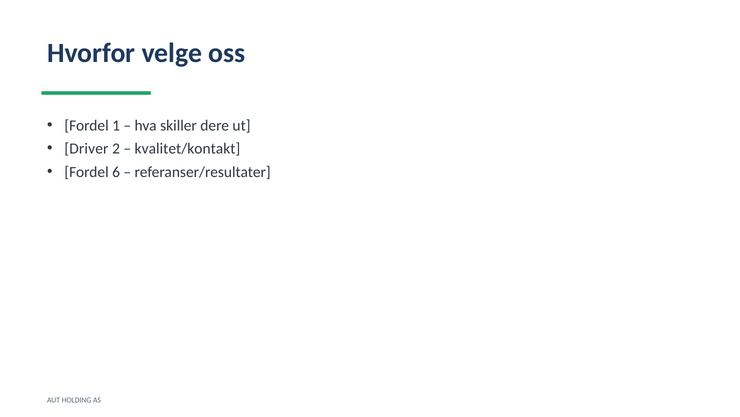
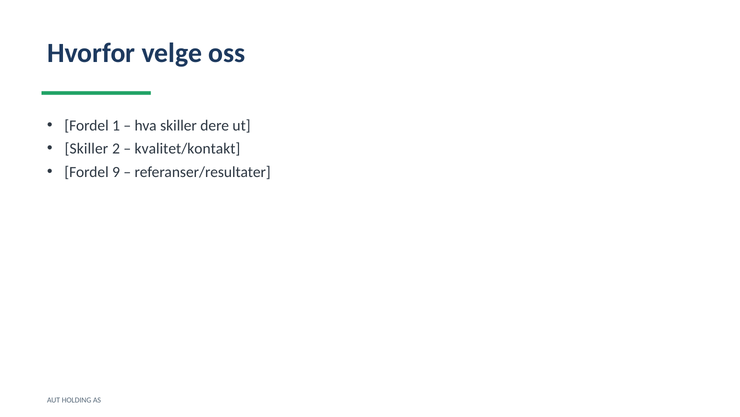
Driver at (86, 148): Driver -> Skiller
6: 6 -> 9
